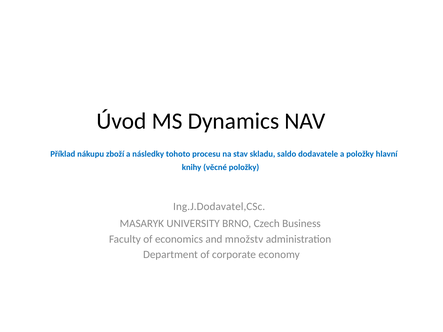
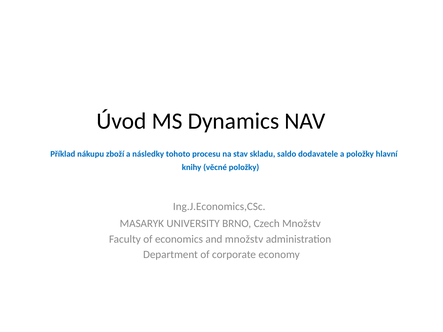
Ing.J.Dodavatel,CSc: Ing.J.Dodavatel,CSc -> Ing.J.Economics,CSc
Czech Business: Business -> Množstv
